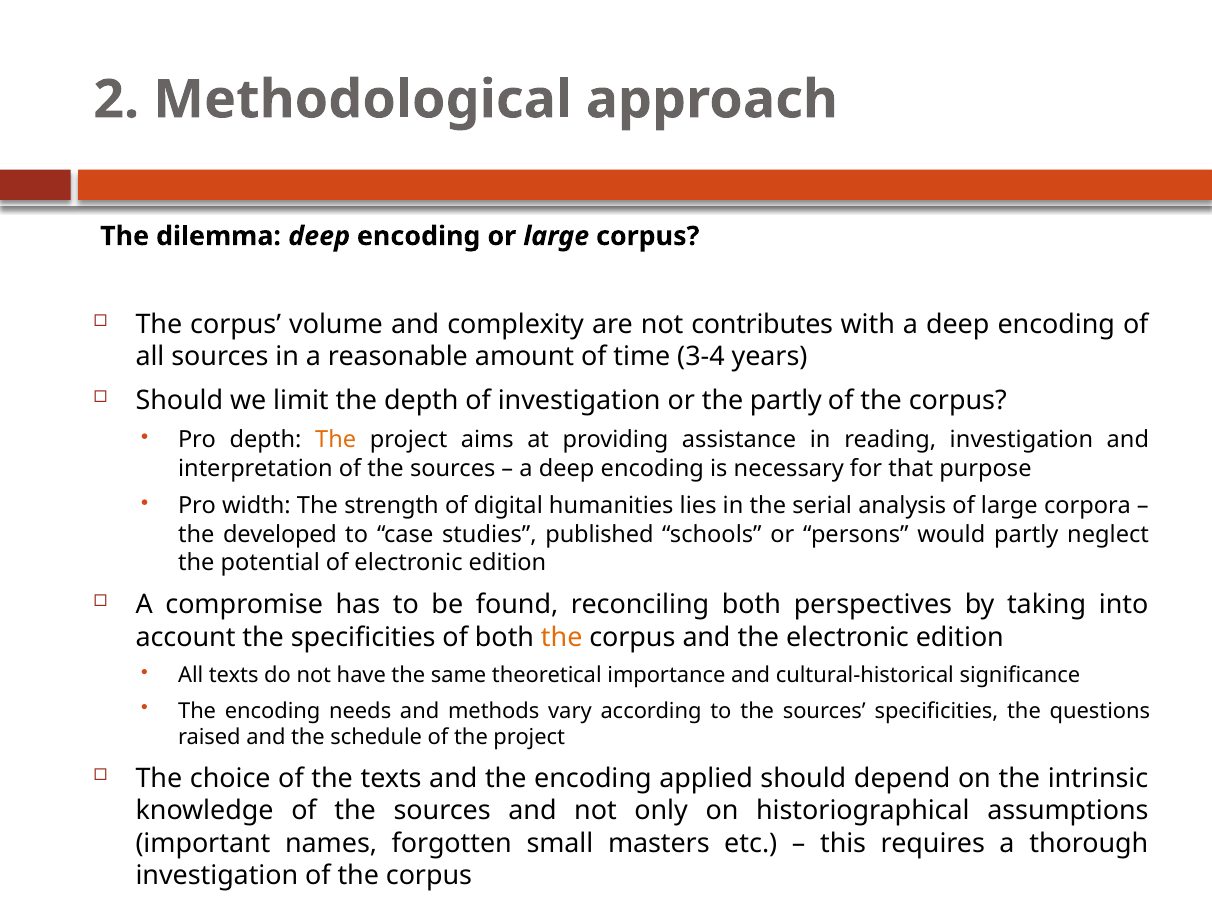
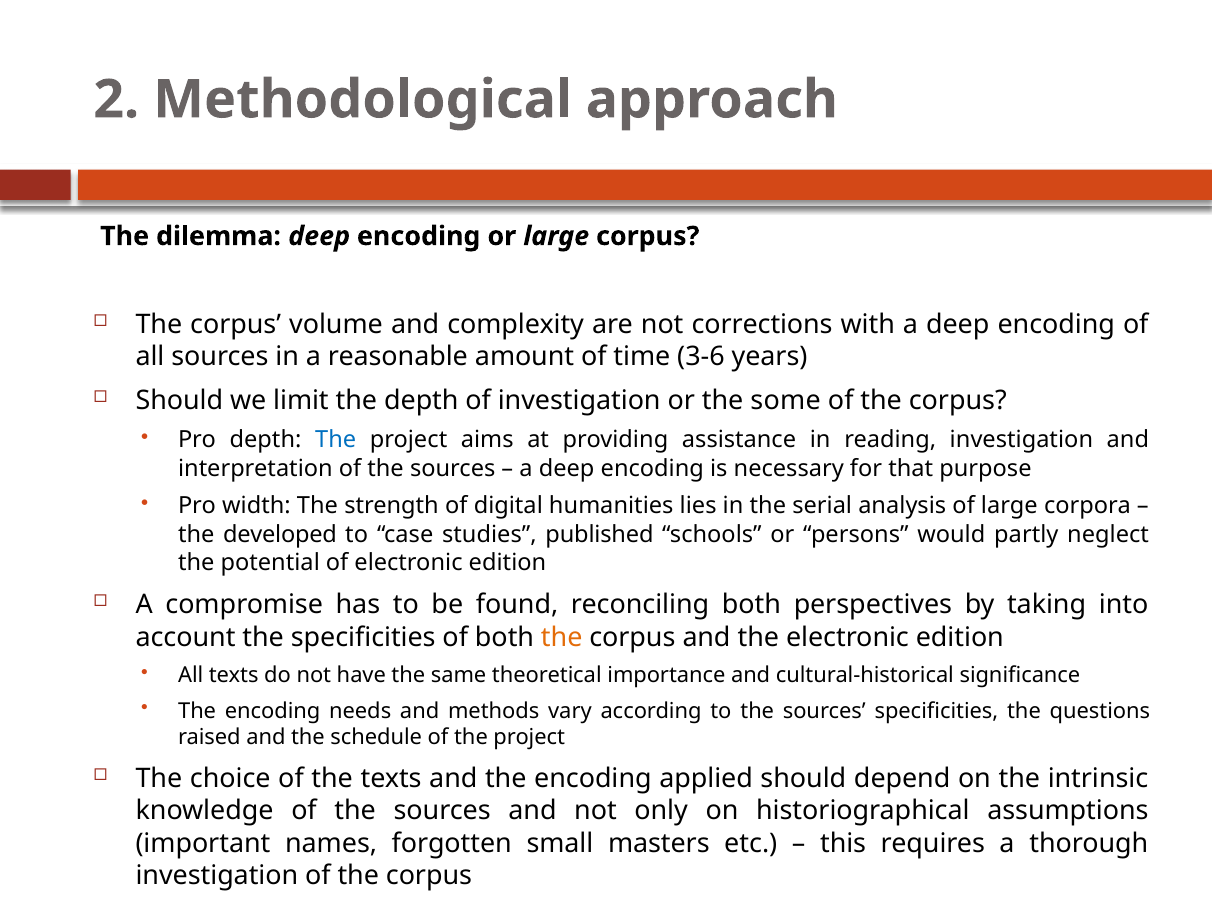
contributes: contributes -> corrections
3-4: 3-4 -> 3-6
the partly: partly -> some
The at (336, 440) colour: orange -> blue
